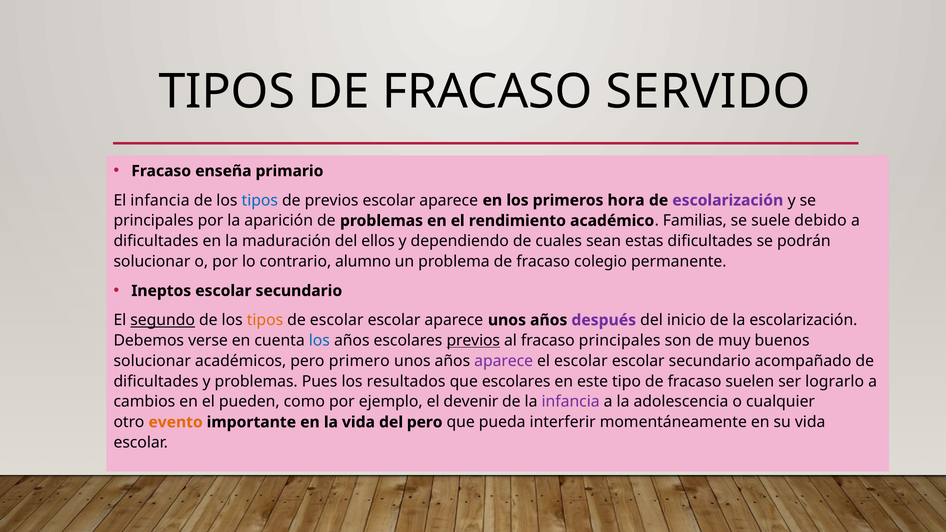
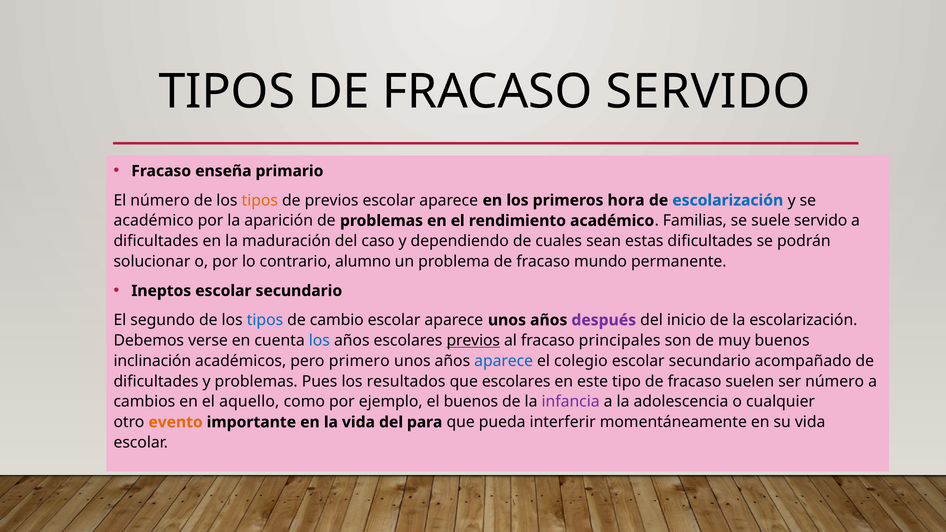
El infancia: infancia -> número
tipos at (260, 200) colour: blue -> orange
escolarización at (728, 200) colour: purple -> blue
principales at (154, 221): principales -> académico
suele debido: debido -> servido
ellos: ellos -> caso
colegio: colegio -> mundo
segundo underline: present -> none
tipos at (265, 320) colour: orange -> blue
de escolar: escolar -> cambio
solucionar at (152, 361): solucionar -> inclinación
aparece at (504, 361) colour: purple -> blue
el escolar: escolar -> colegio
ser lograrlo: lograrlo -> número
pueden: pueden -> aquello
el devenir: devenir -> buenos
del pero: pero -> para
